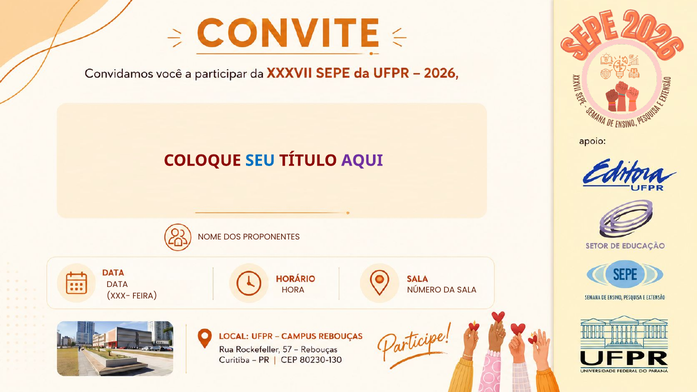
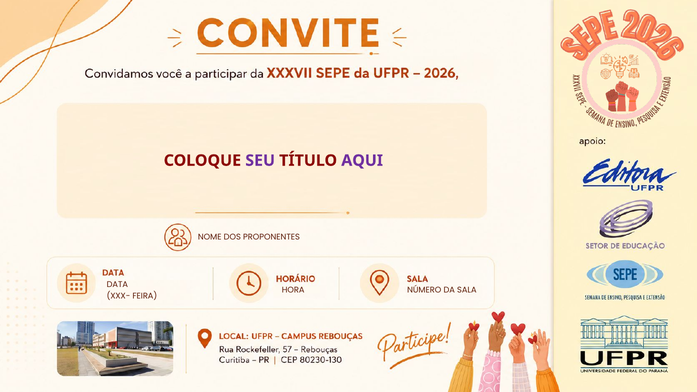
SEU colour: blue -> purple
